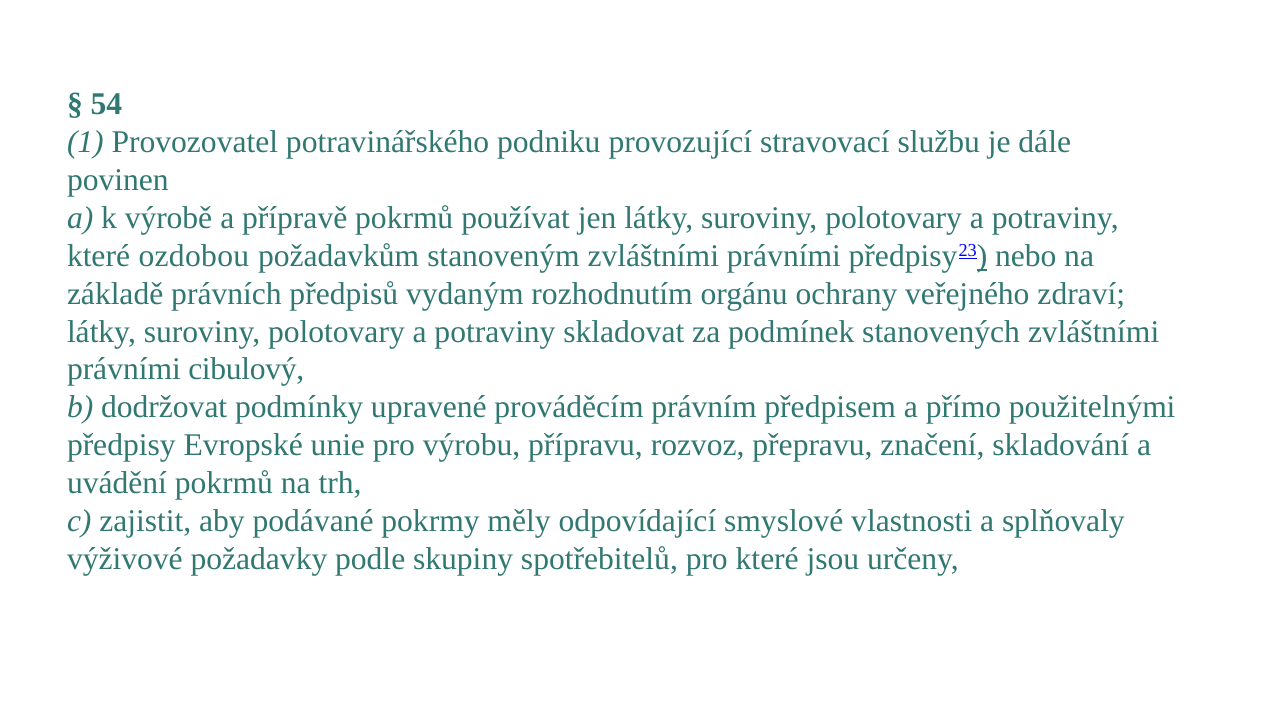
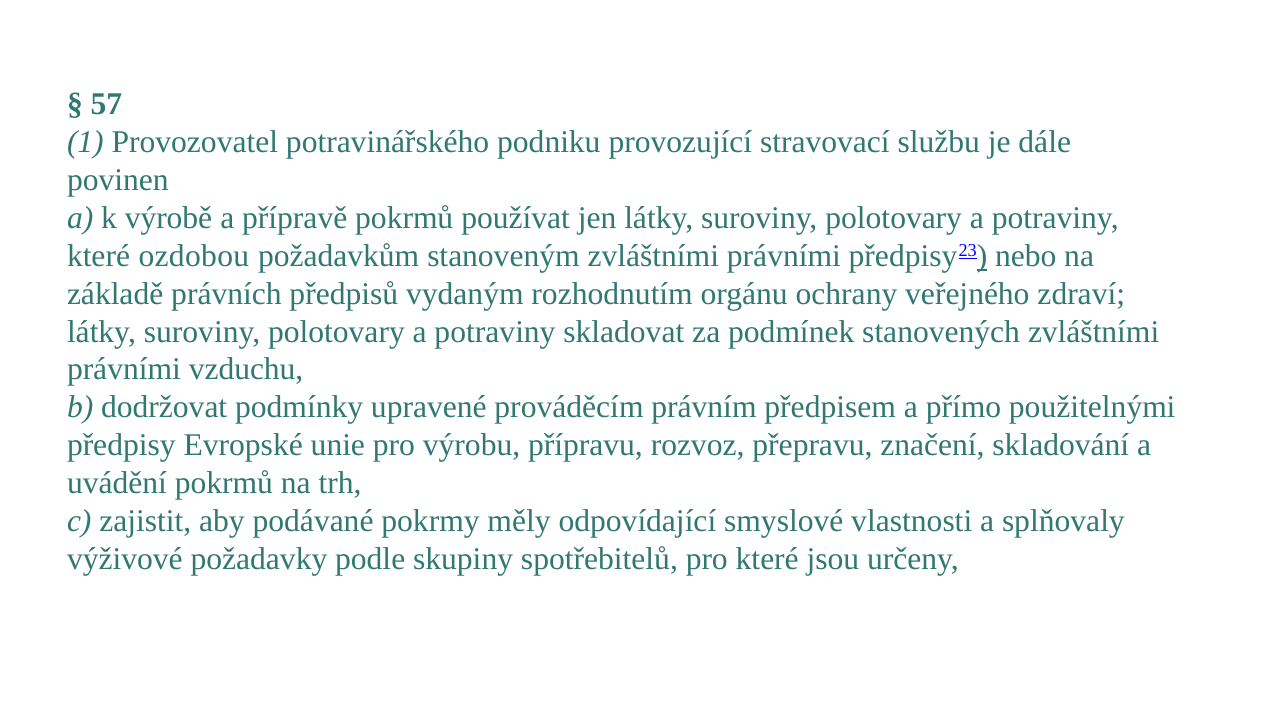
54: 54 -> 57
cibulový: cibulový -> vzduchu
